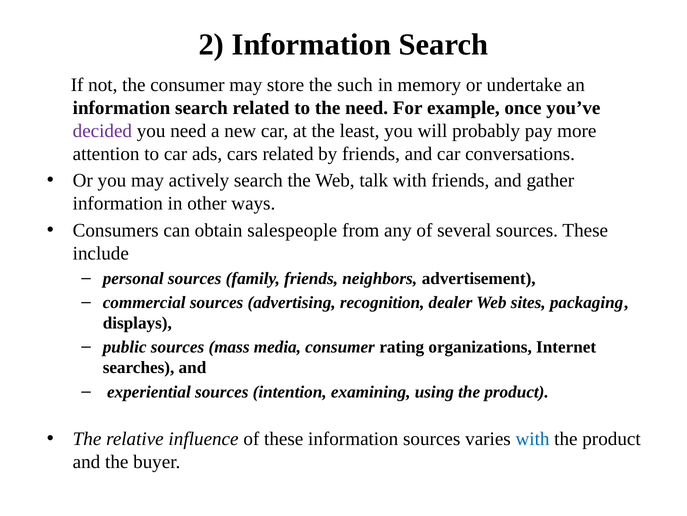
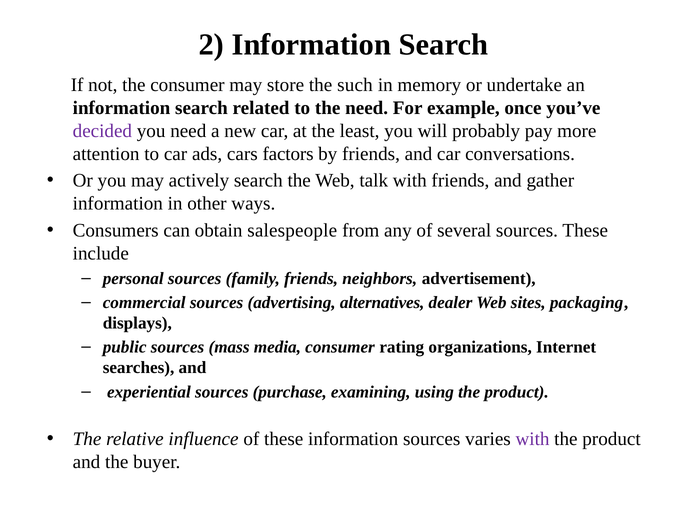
cars related: related -> factors
recognition: recognition -> alternatives
intention: intention -> purchase
with at (533, 438) colour: blue -> purple
